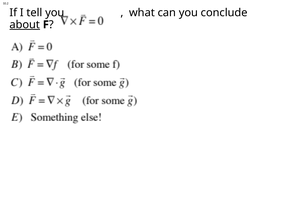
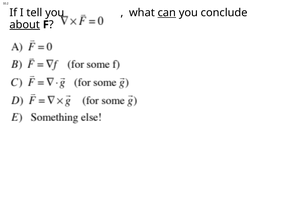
can underline: none -> present
